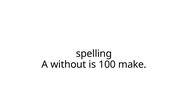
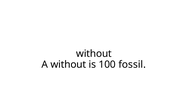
spelling at (94, 54): spelling -> without
make: make -> fossil
